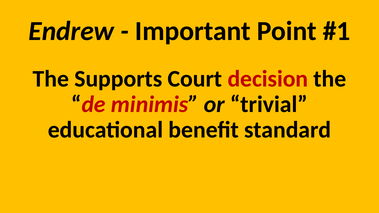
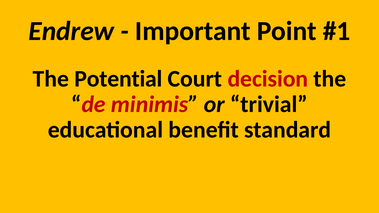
Supports: Supports -> Potential
